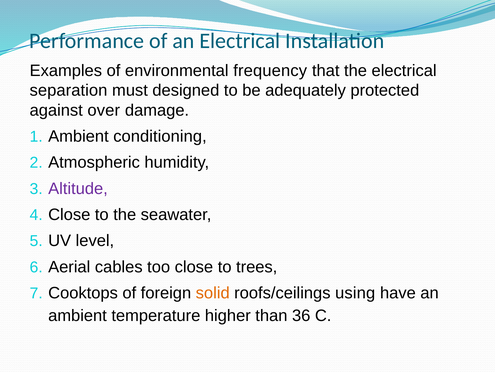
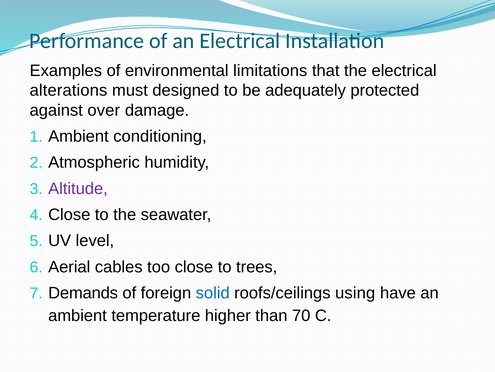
frequency: frequency -> limitations
separation: separation -> alterations
Cooktops: Cooktops -> Demands
solid colour: orange -> blue
36: 36 -> 70
